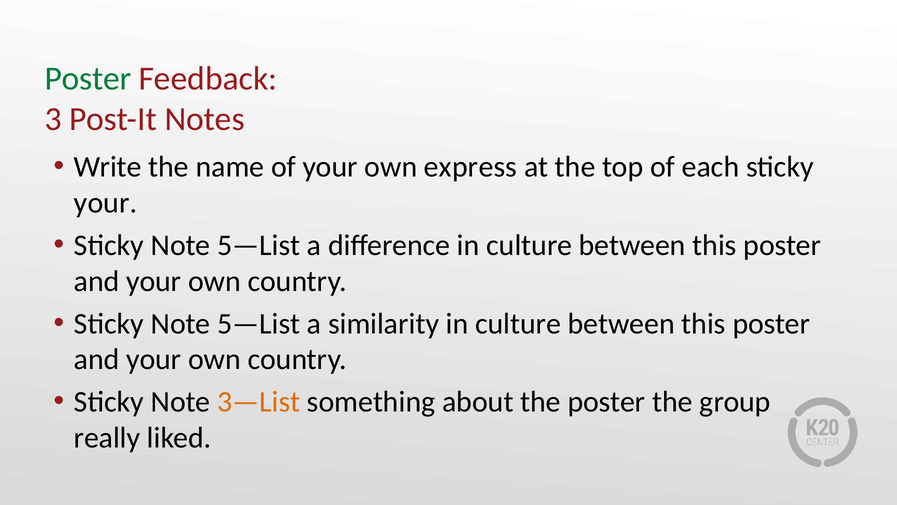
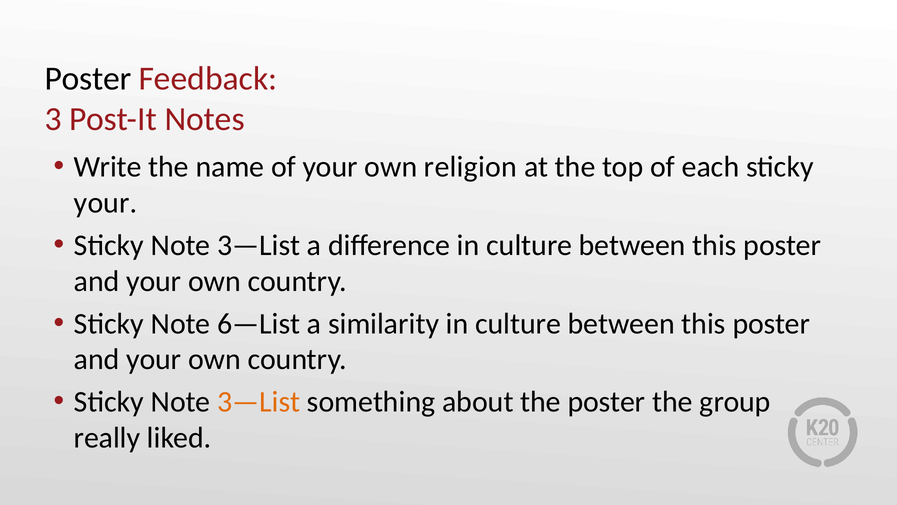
Poster at (88, 79) colour: green -> black
express: express -> religion
5—List at (259, 245): 5—List -> 3—List
5—List at (259, 323): 5—List -> 6—List
